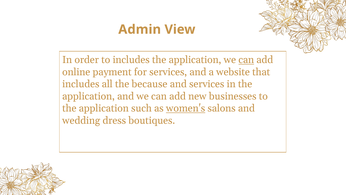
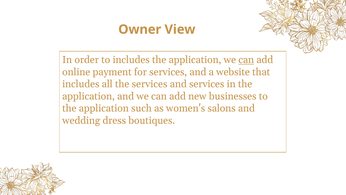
Admin: Admin -> Owner
the because: because -> services
women's underline: present -> none
